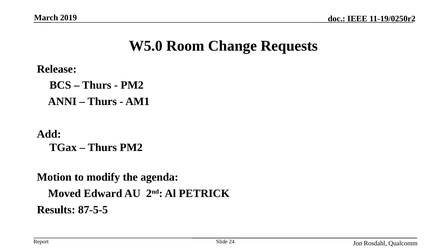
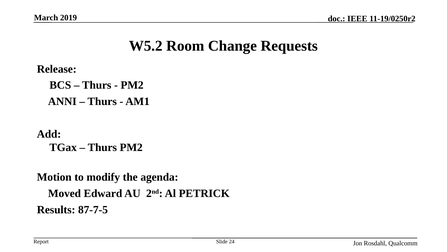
W5.0: W5.0 -> W5.2
87-5-5: 87-5-5 -> 87-7-5
